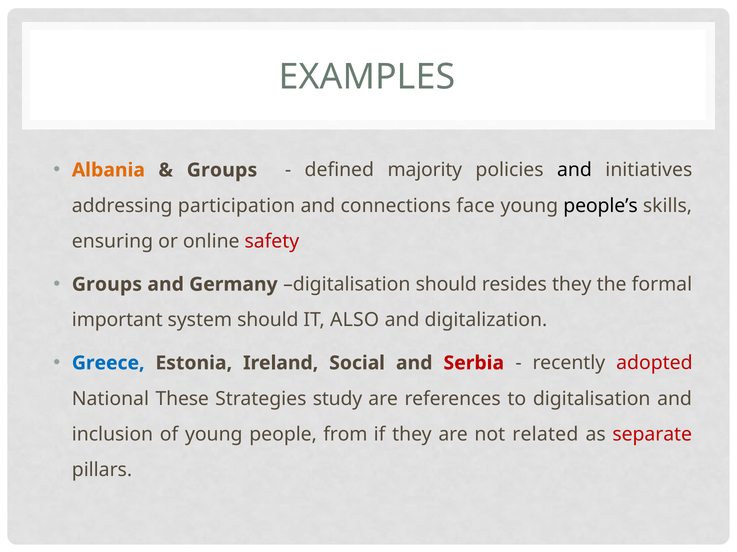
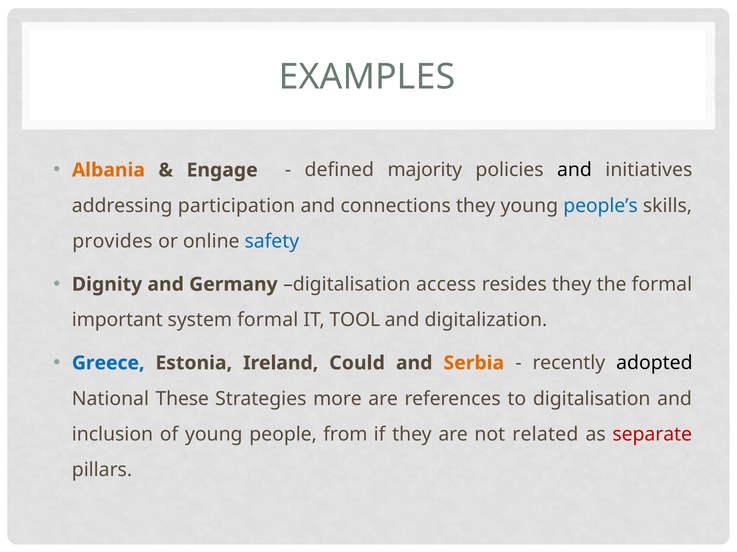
Groups at (222, 170): Groups -> Engage
connections face: face -> they
people’s colour: black -> blue
ensuring: ensuring -> provides
safety colour: red -> blue
Groups at (107, 285): Groups -> Dignity
digitalisation should: should -> access
system should: should -> formal
ALSO: ALSO -> TOOL
Social: Social -> Could
Serbia colour: red -> orange
adopted colour: red -> black
study: study -> more
